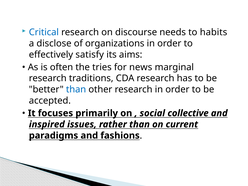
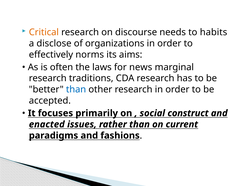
Critical colour: blue -> orange
satisfy: satisfy -> norms
tries: tries -> laws
collective: collective -> construct
inspired: inspired -> enacted
